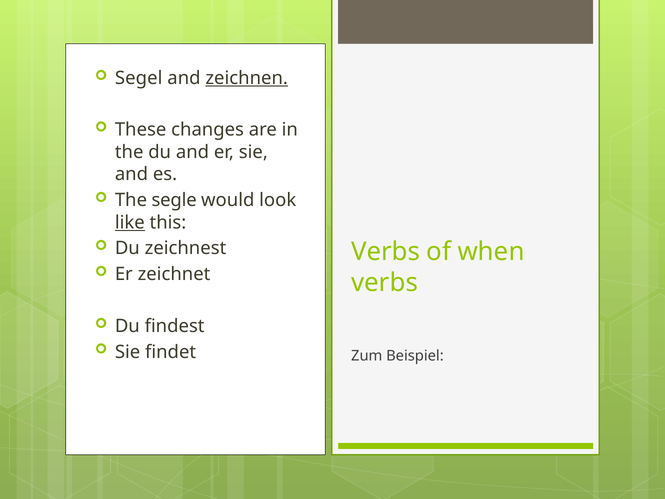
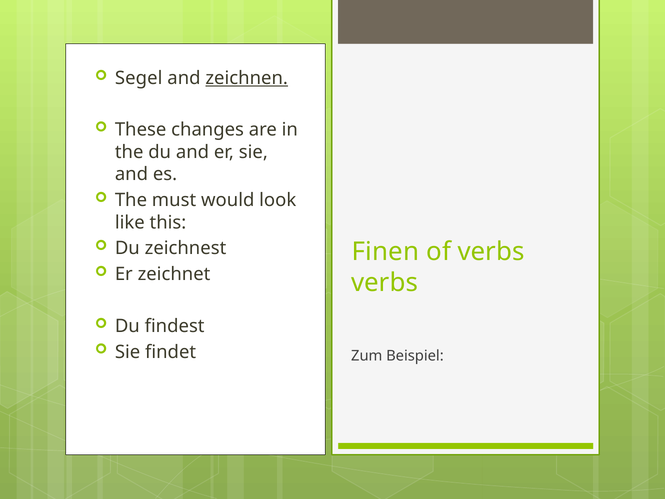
segle: segle -> must
like underline: present -> none
Verbs at (386, 252): Verbs -> Finen
of when: when -> verbs
